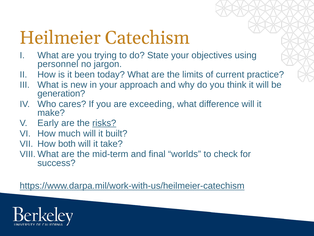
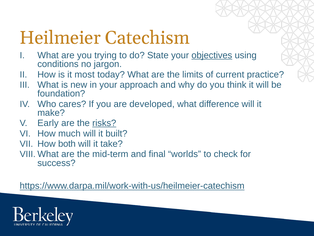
objectives underline: none -> present
personnel: personnel -> conditions
been: been -> most
generation: generation -> foundation
exceeding: exceeding -> developed
